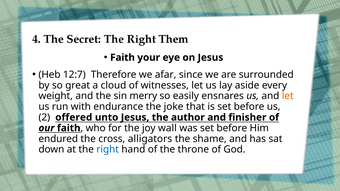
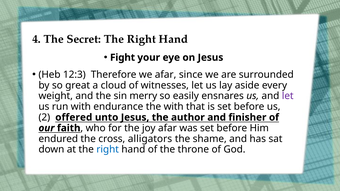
Secret The Right Them: Them -> Hand
Faith at (123, 58): Faith -> Fight
12:7: 12:7 -> 12:3
let at (288, 96) colour: orange -> purple
the joke: joke -> with
joy wall: wall -> afar
